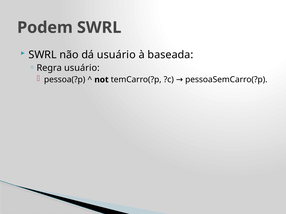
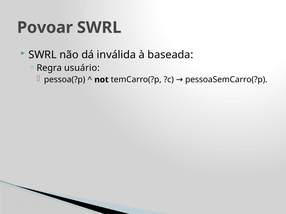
Podem: Podem -> Povoar
dá usuário: usuário -> inválida
